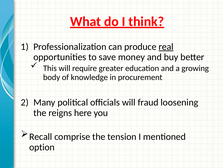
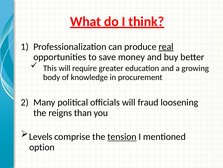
here: here -> than
Recall: Recall -> Levels
tension underline: none -> present
